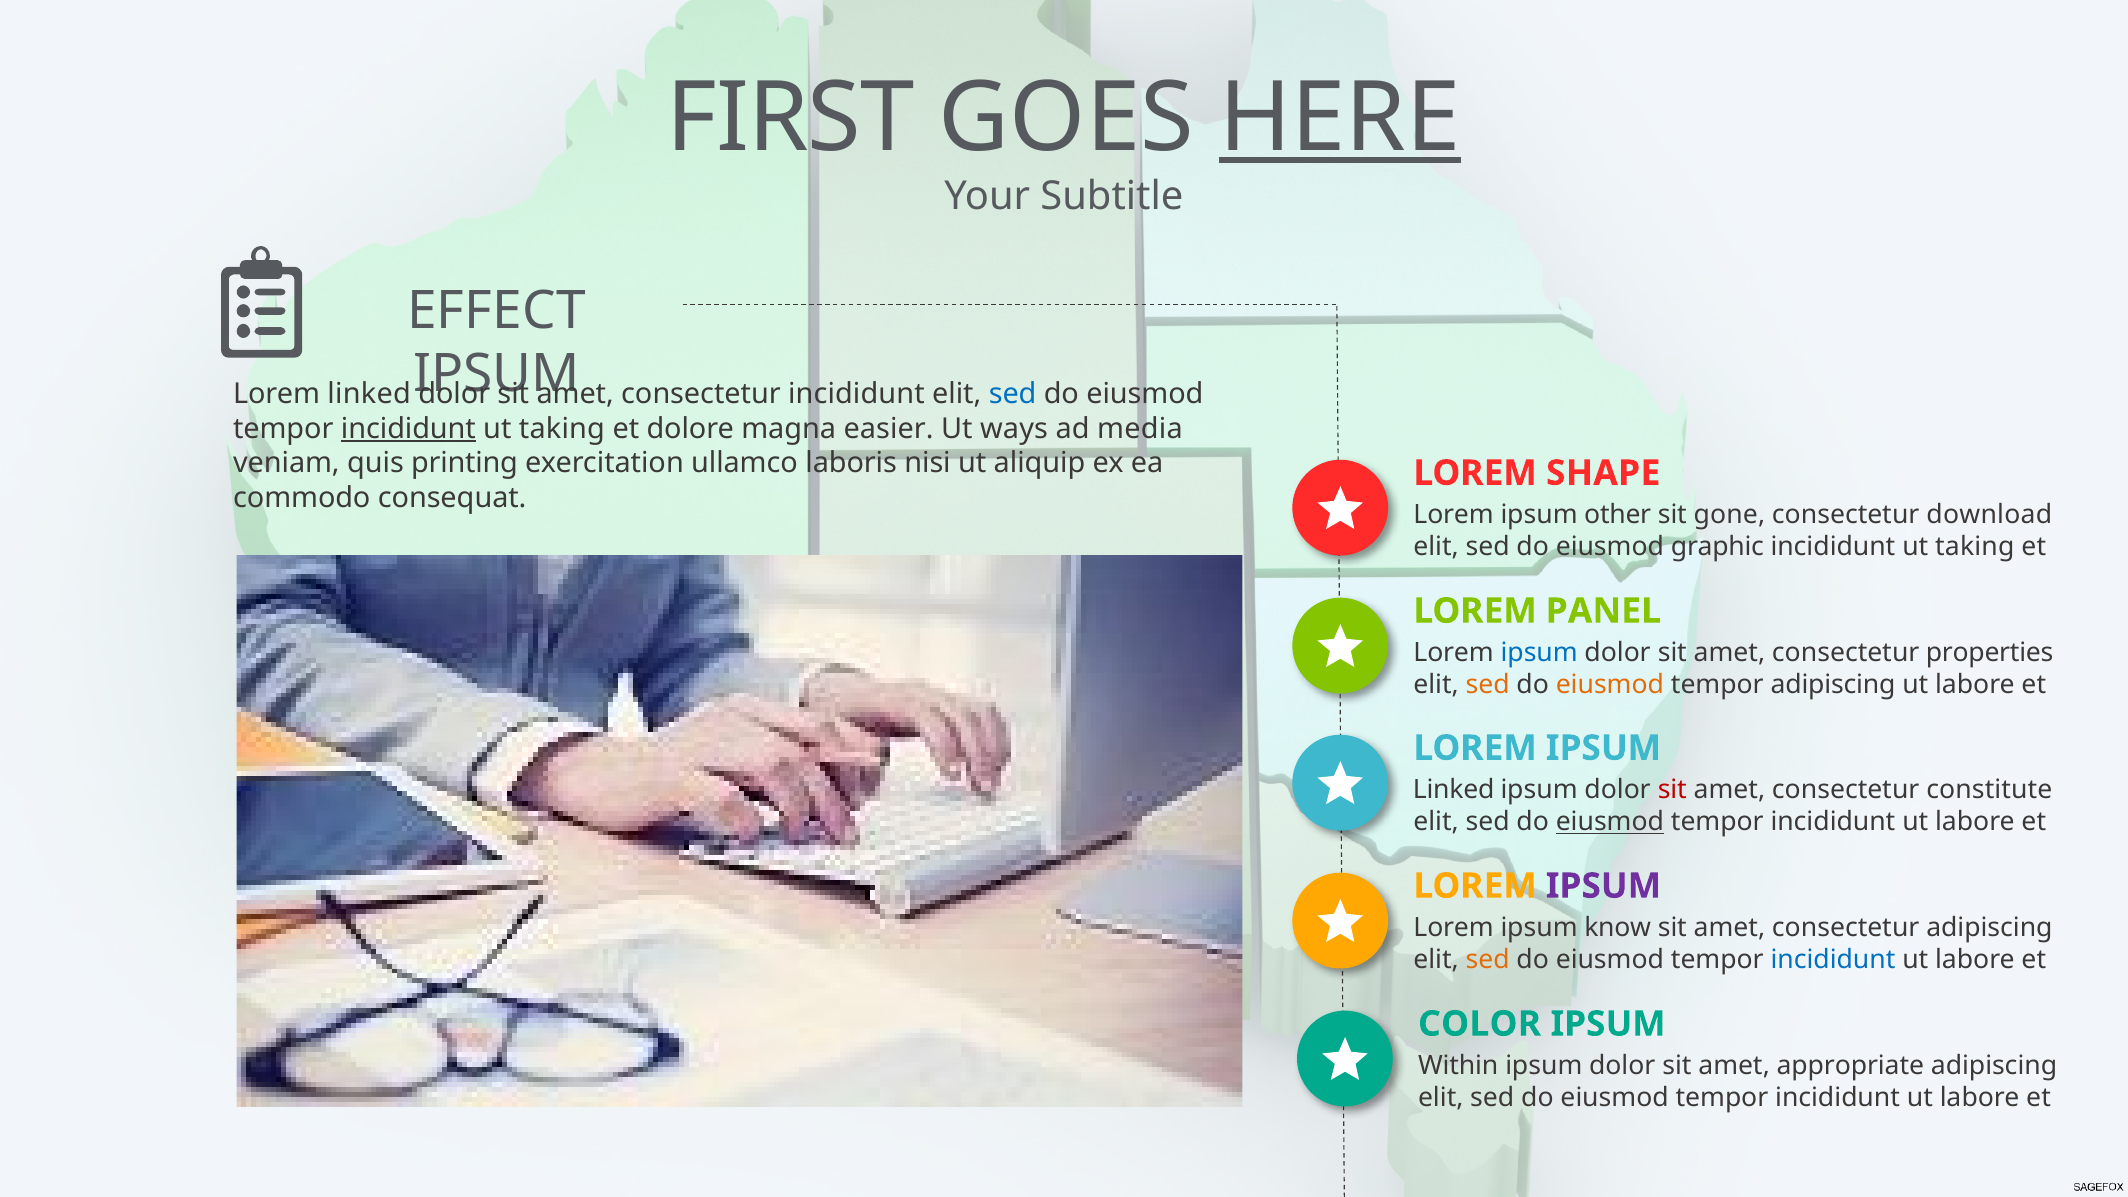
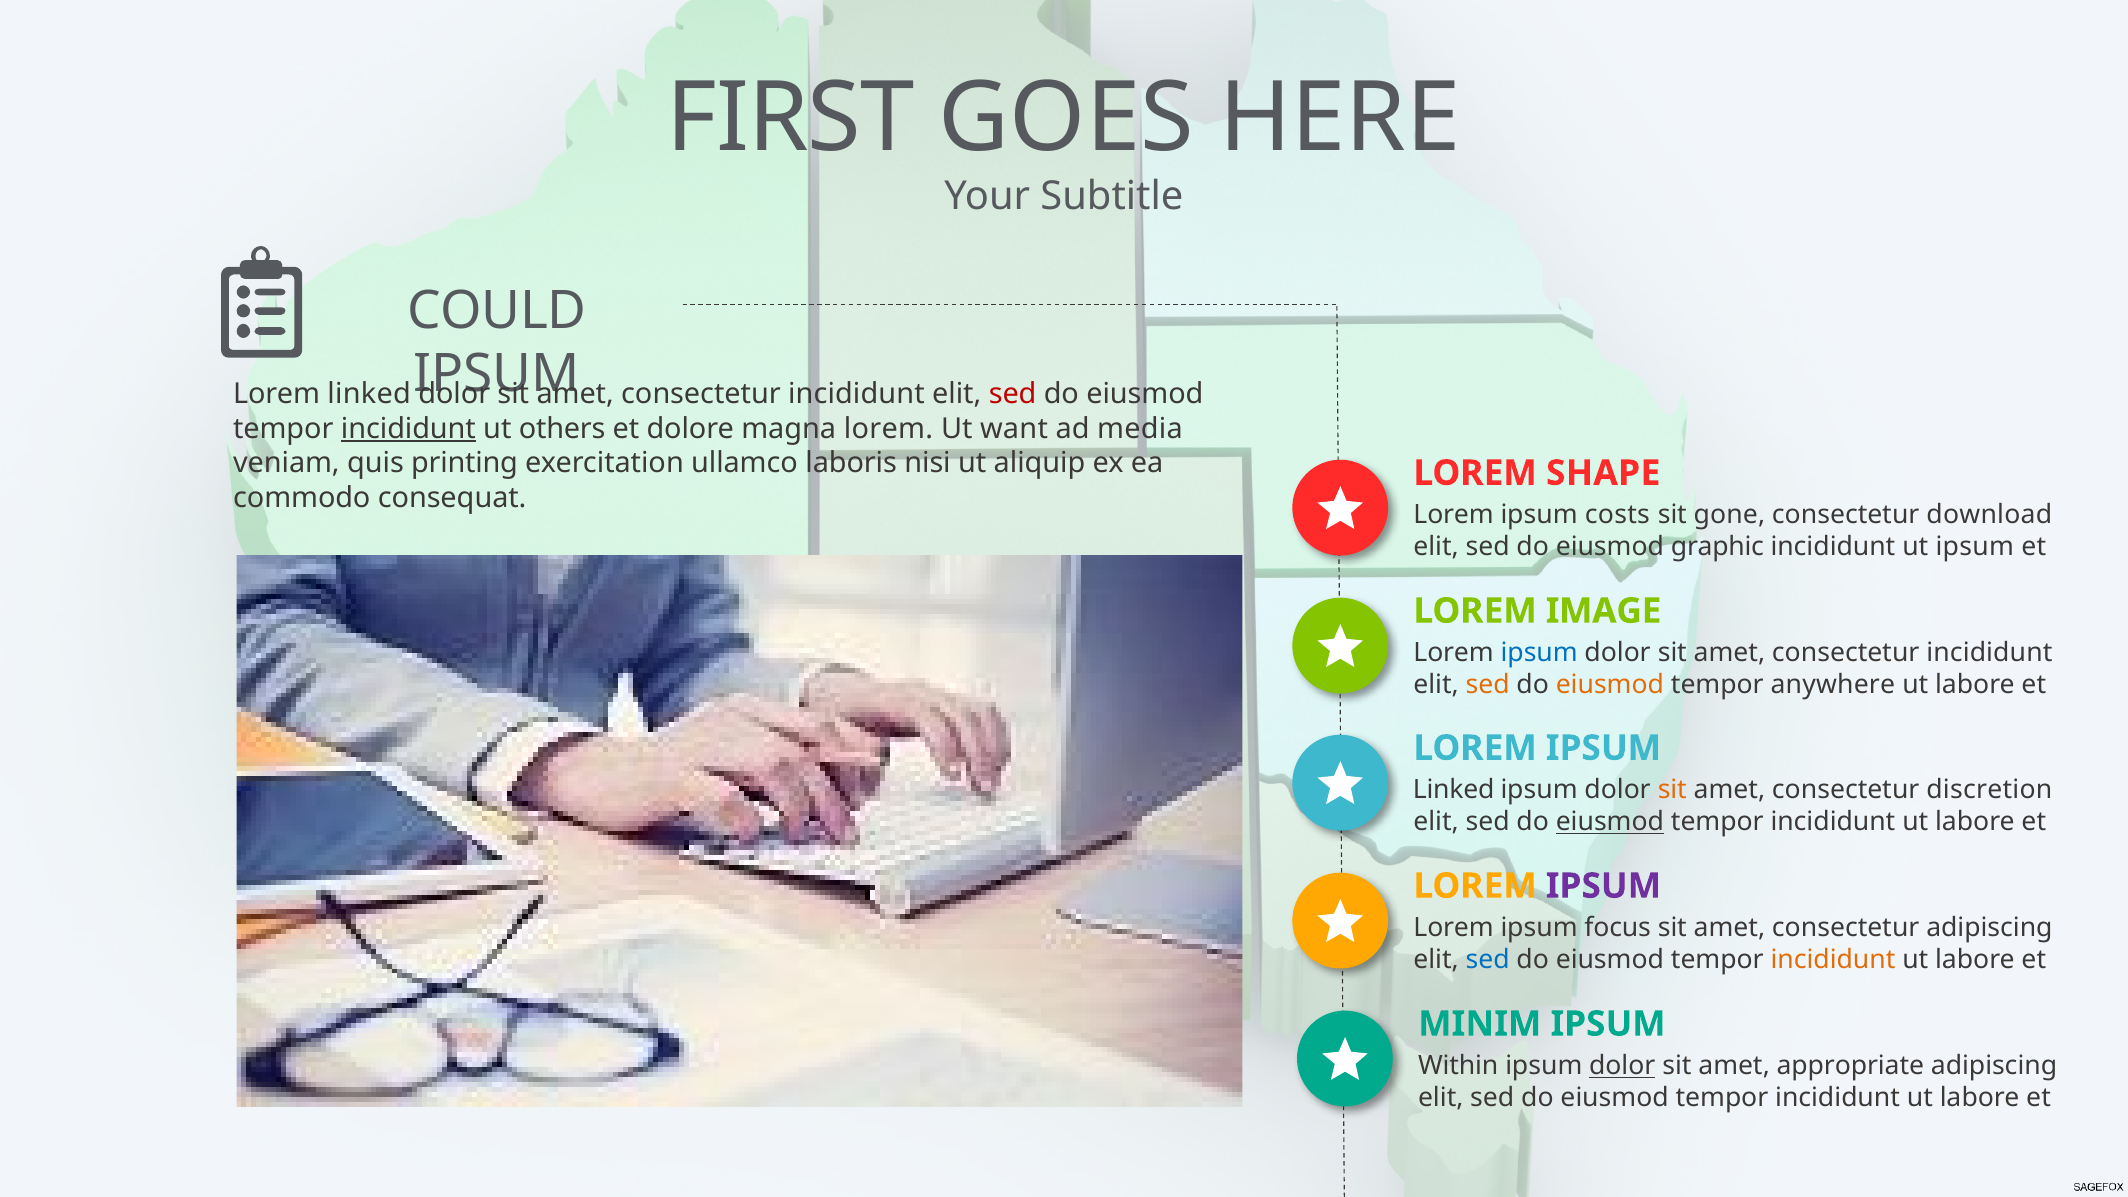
HERE underline: present -> none
EFFECT: EFFECT -> COULD
sed at (1013, 394) colour: blue -> red
taking at (562, 429): taking -> others
magna easier: easier -> lorem
ways: ways -> want
other: other -> costs
taking at (1975, 547): taking -> ipsum
PANEL: PANEL -> IMAGE
properties at (1990, 653): properties -> incididunt
tempor adipiscing: adipiscing -> anywhere
sit at (1672, 790) colour: red -> orange
constitute: constitute -> discretion
know: know -> focus
sed at (1488, 960) colour: orange -> blue
incididunt at (1833, 960) colour: blue -> orange
COLOR: COLOR -> MINIM
dolor at (1622, 1066) underline: none -> present
